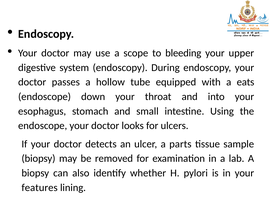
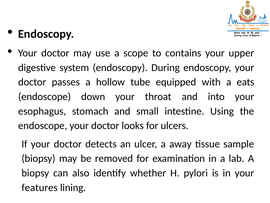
bleeding: bleeding -> contains
parts: parts -> away
